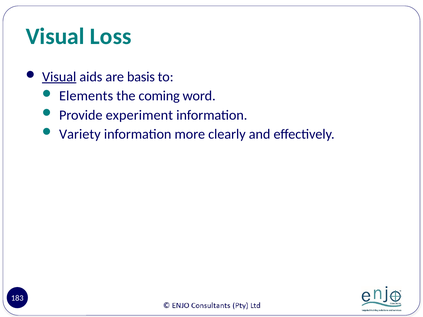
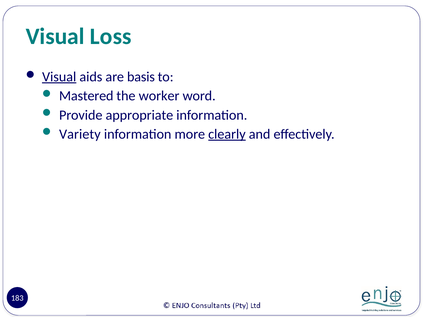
Elements: Elements -> Mastered
coming: coming -> worker
experiment: experiment -> appropriate
clearly underline: none -> present
